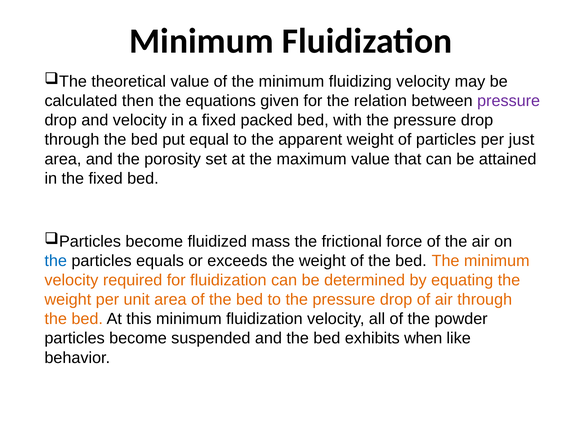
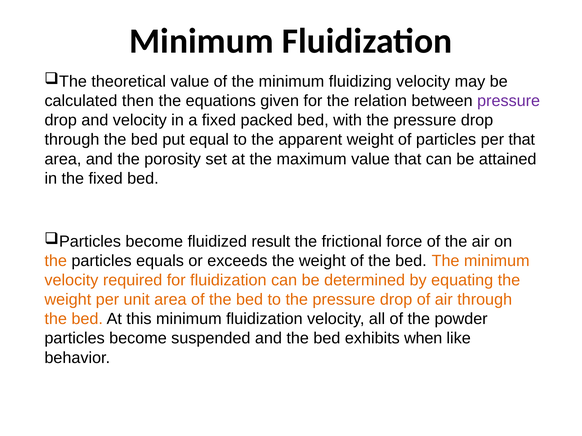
per just: just -> that
mass: mass -> result
the at (56, 261) colour: blue -> orange
